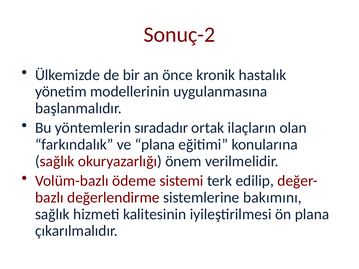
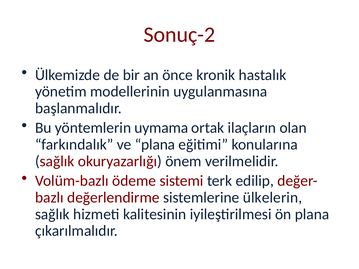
sıradadır: sıradadır -> uymama
bakımını: bakımını -> ülkelerin
